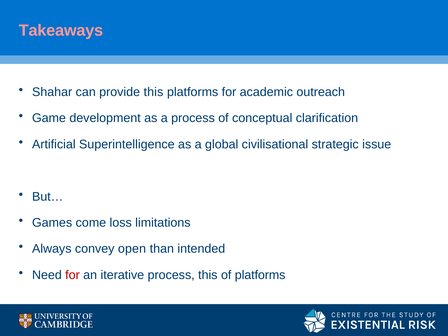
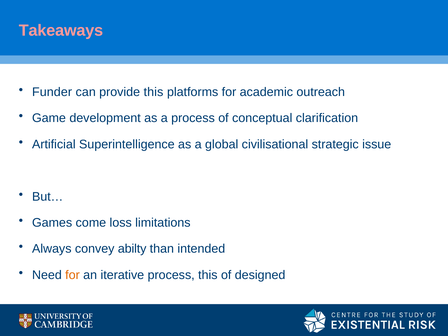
Shahar: Shahar -> Funder
open: open -> abilty
for at (73, 275) colour: red -> orange
of platforms: platforms -> designed
